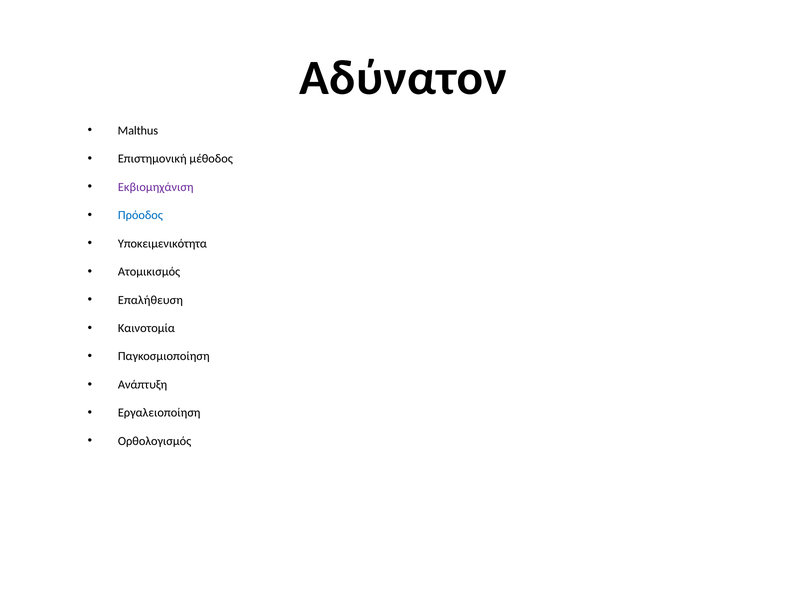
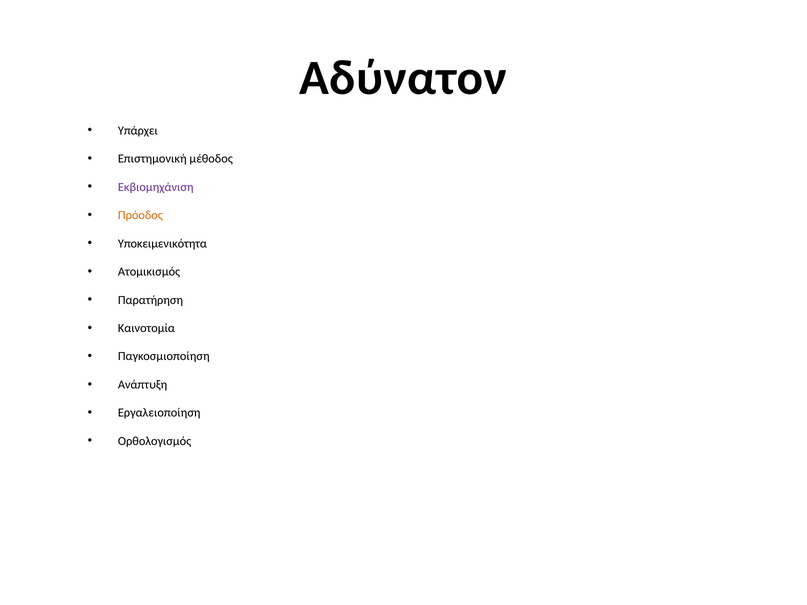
Malthus: Malthus -> Υπάρχει
Πρόοδος colour: blue -> orange
Επαλήθευση: Επαλήθευση -> Παρατήρηση
